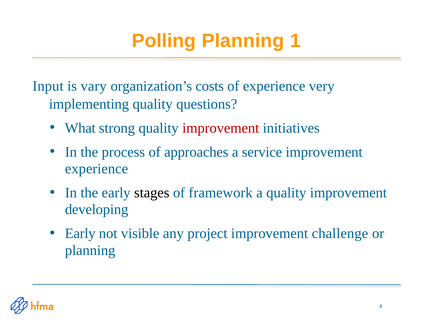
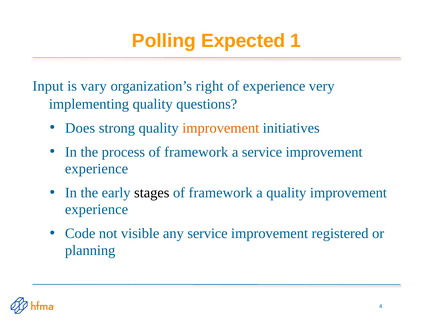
Polling Planning: Planning -> Expected
costs: costs -> right
What: What -> Does
improvement at (221, 128) colour: red -> orange
process of approaches: approaches -> framework
developing at (97, 210): developing -> experience
Early at (80, 234): Early -> Code
any project: project -> service
challenge: challenge -> registered
